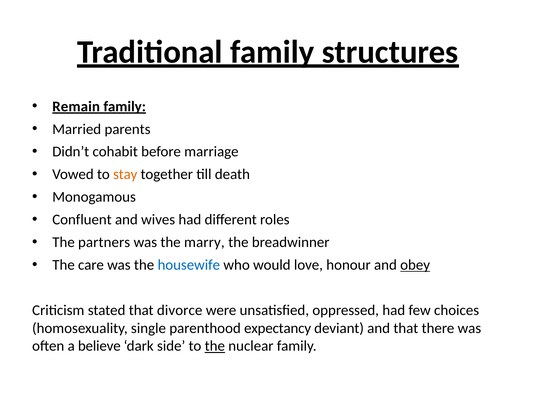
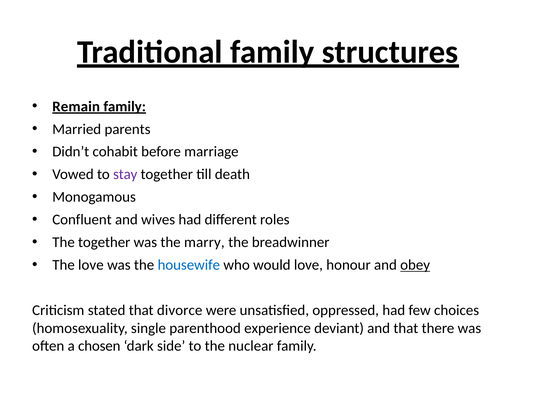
stay colour: orange -> purple
The partners: partners -> together
The care: care -> love
expectancy: expectancy -> experience
believe: believe -> chosen
the at (215, 346) underline: present -> none
